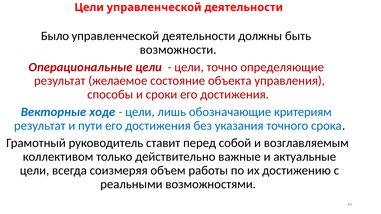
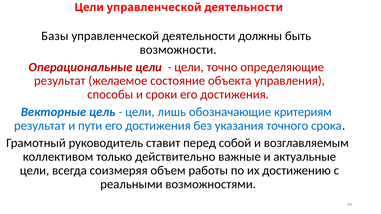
Было: Было -> Базы
ходе: ходе -> цель
